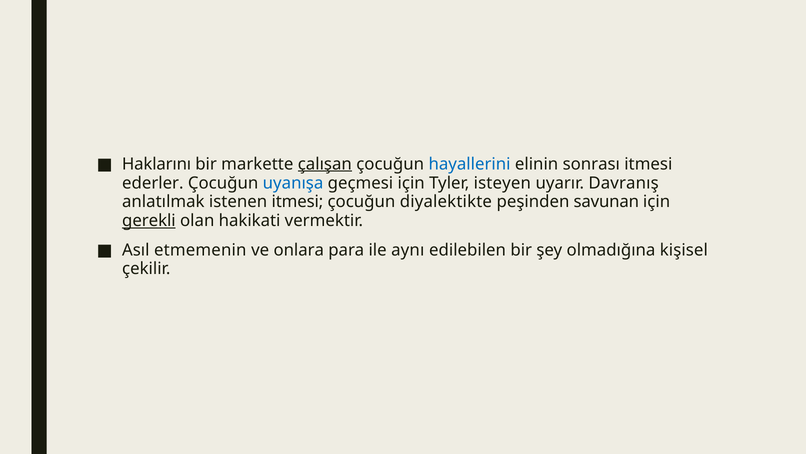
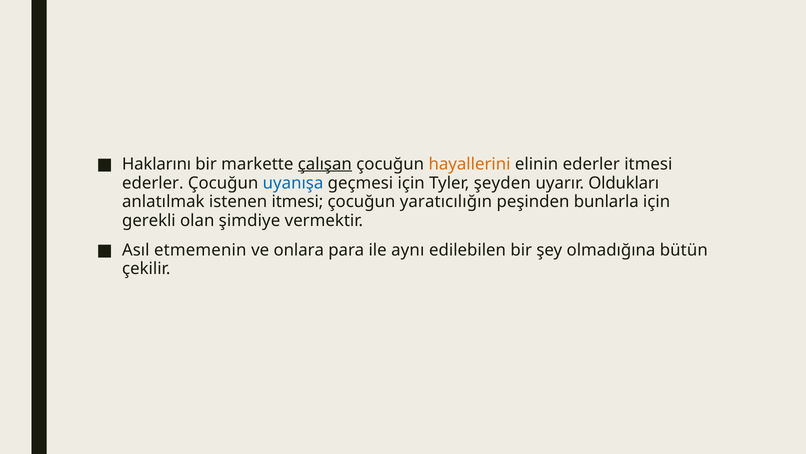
hayallerini colour: blue -> orange
elinin sonrası: sonrası -> ederler
isteyen: isteyen -> şeyden
Davranış: Davranış -> Oldukları
diyalektikte: diyalektikte -> yaratıcılığın
savunan: savunan -> bunlarla
gerekli underline: present -> none
hakikati: hakikati -> şimdiye
kişisel: kişisel -> bütün
